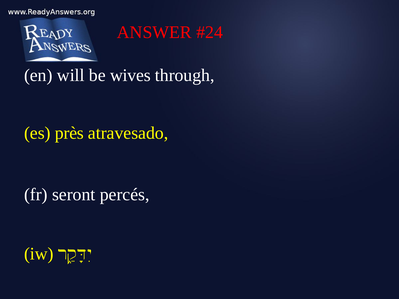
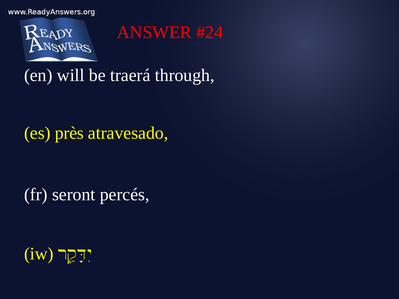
wives: wives -> traerá
